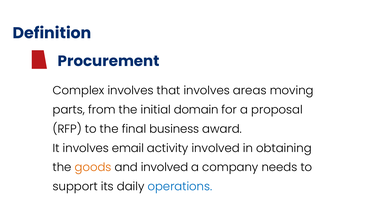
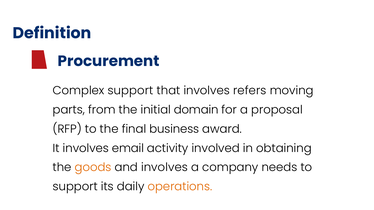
Complex involves: involves -> support
areas: areas -> refers
and involved: involved -> involves
operations colour: blue -> orange
